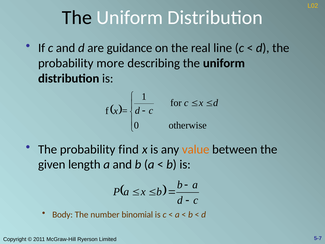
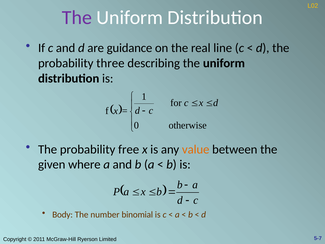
The at (77, 18) colour: black -> purple
more: more -> three
find: find -> free
length: length -> where
